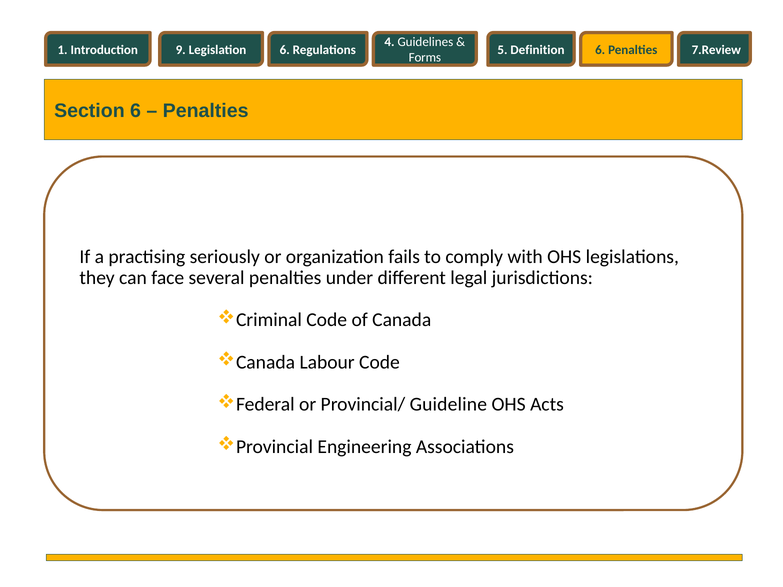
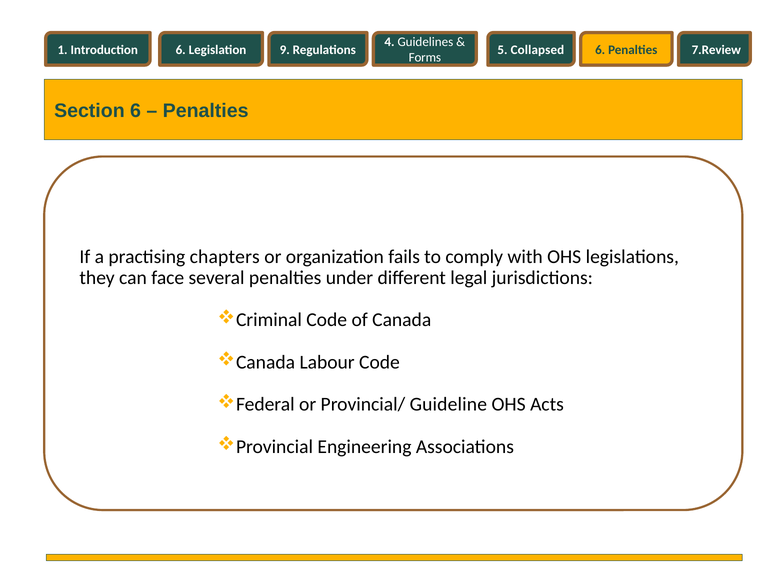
Introduction 9: 9 -> 6
Legislation 6: 6 -> 9
Definition: Definition -> Collapsed
seriously: seriously -> chapters
